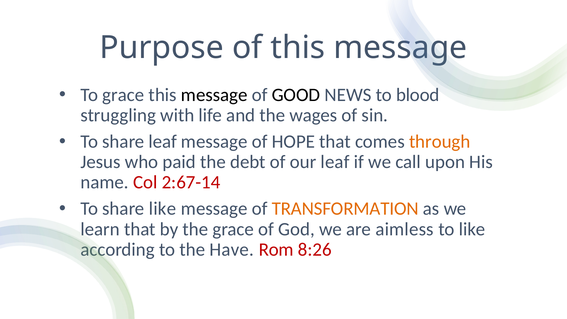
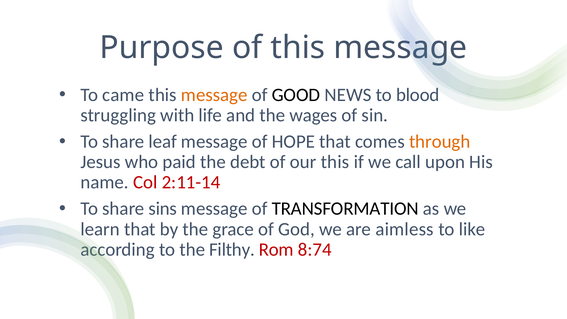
To grace: grace -> came
message at (214, 95) colour: black -> orange
our leaf: leaf -> this
2:67-14: 2:67-14 -> 2:11-14
share like: like -> sins
TRANSFORMATION colour: orange -> black
Have: Have -> Filthy
8:26: 8:26 -> 8:74
